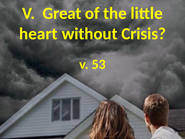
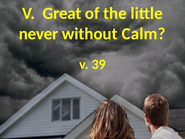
heart: heart -> never
Crisis: Crisis -> Calm
53: 53 -> 39
